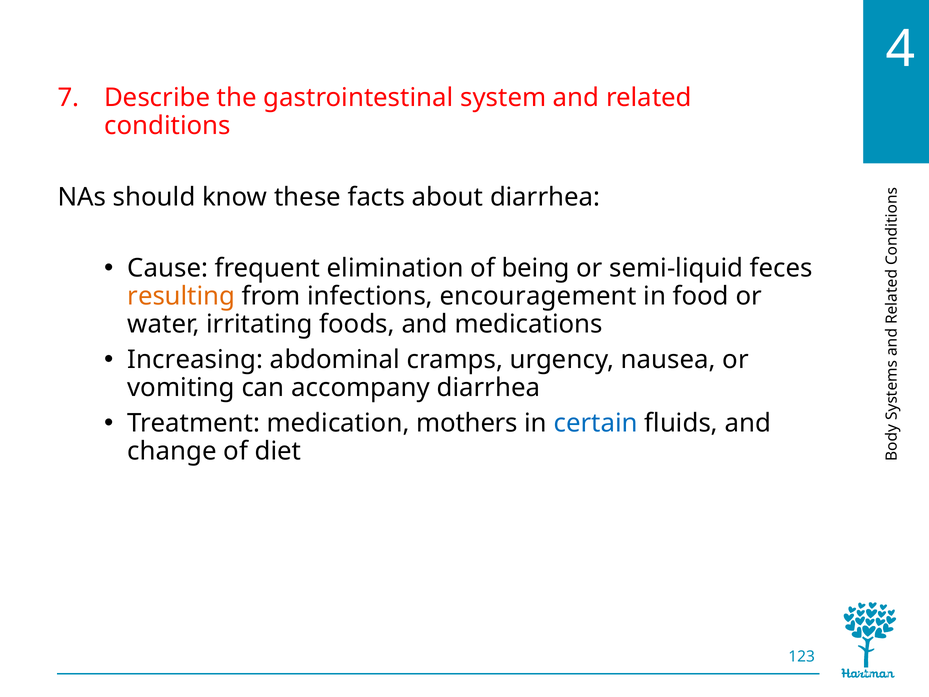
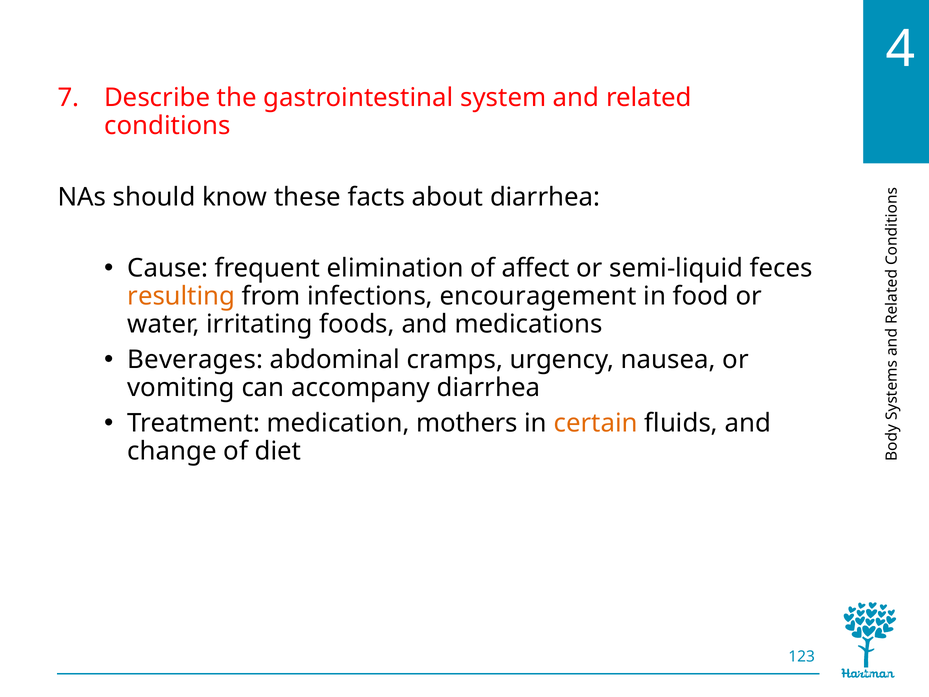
being: being -> affect
Increasing: Increasing -> Beverages
certain colour: blue -> orange
